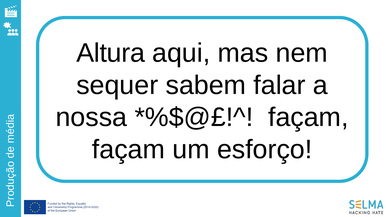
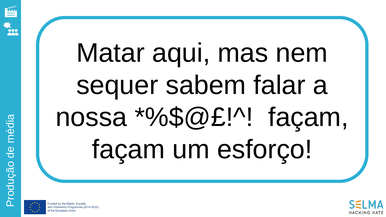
Altura: Altura -> Matar
